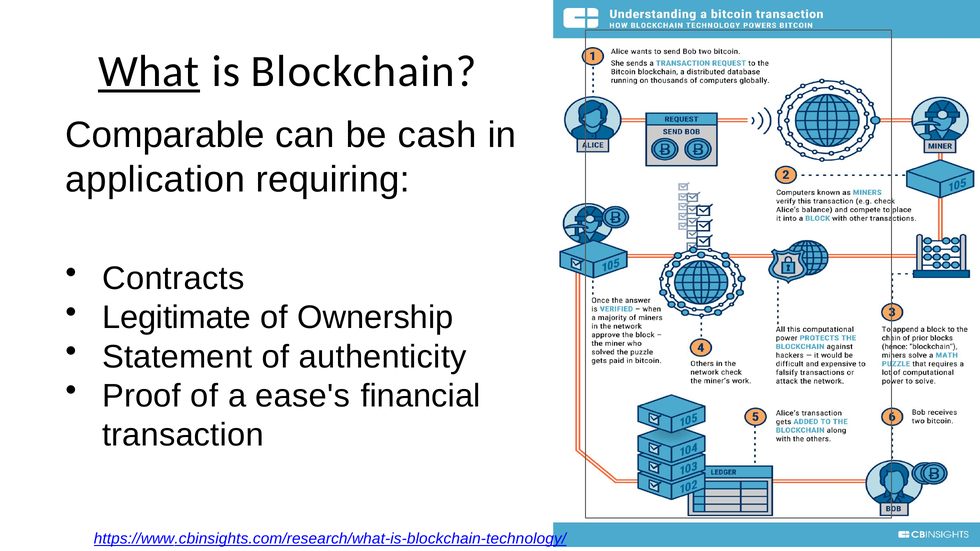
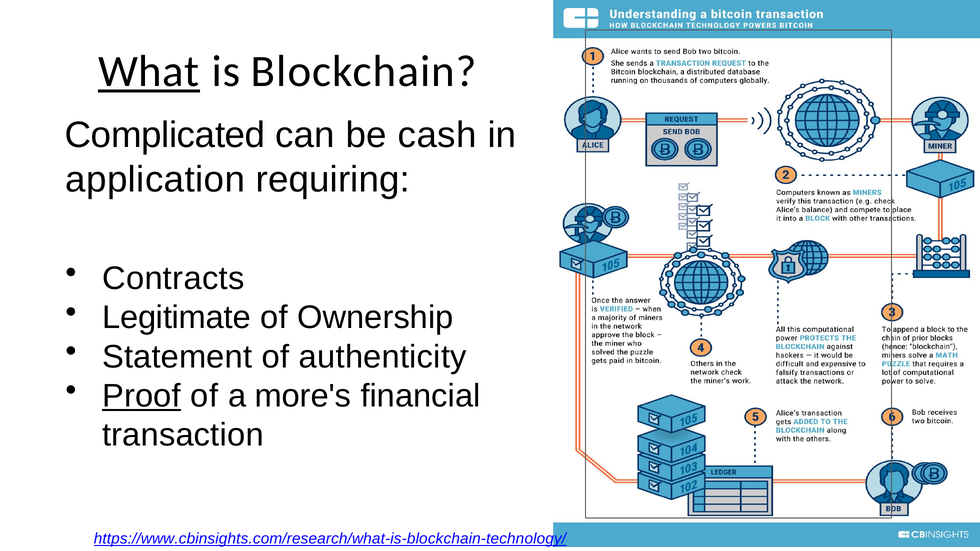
Comparable: Comparable -> Complicated
Proof underline: none -> present
ease's: ease's -> more's
